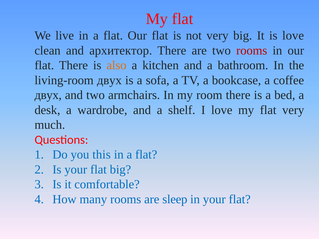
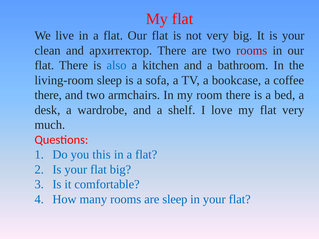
It is love: love -> your
also colour: orange -> blue
living-room двух: двух -> sleep
двух at (48, 95): двух -> there
